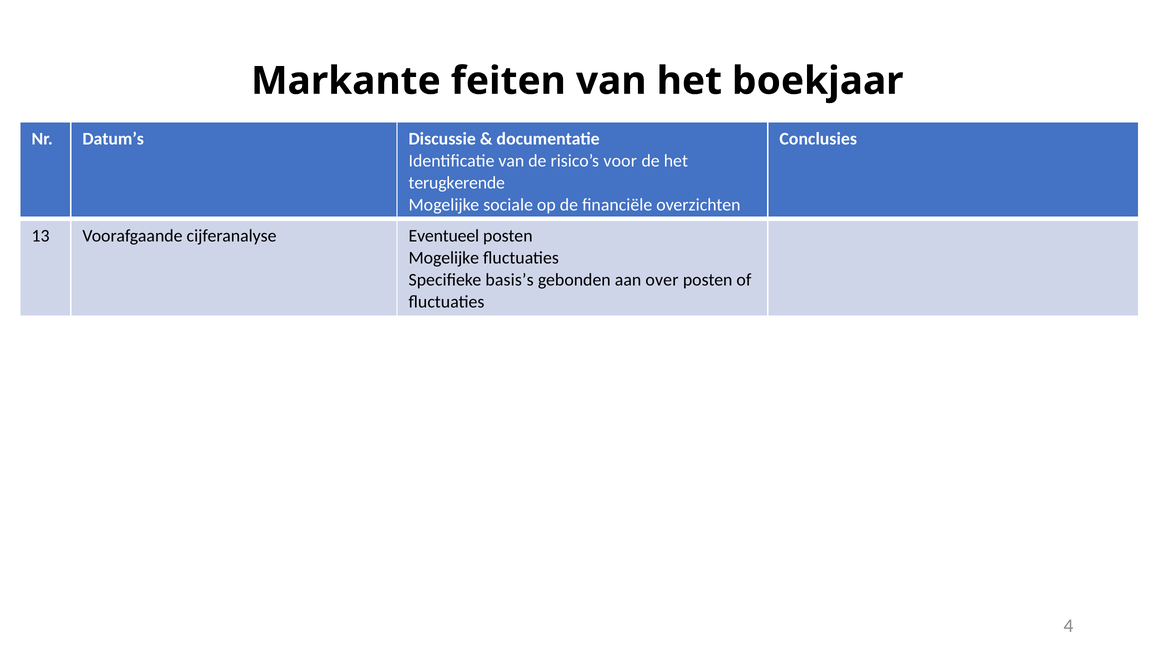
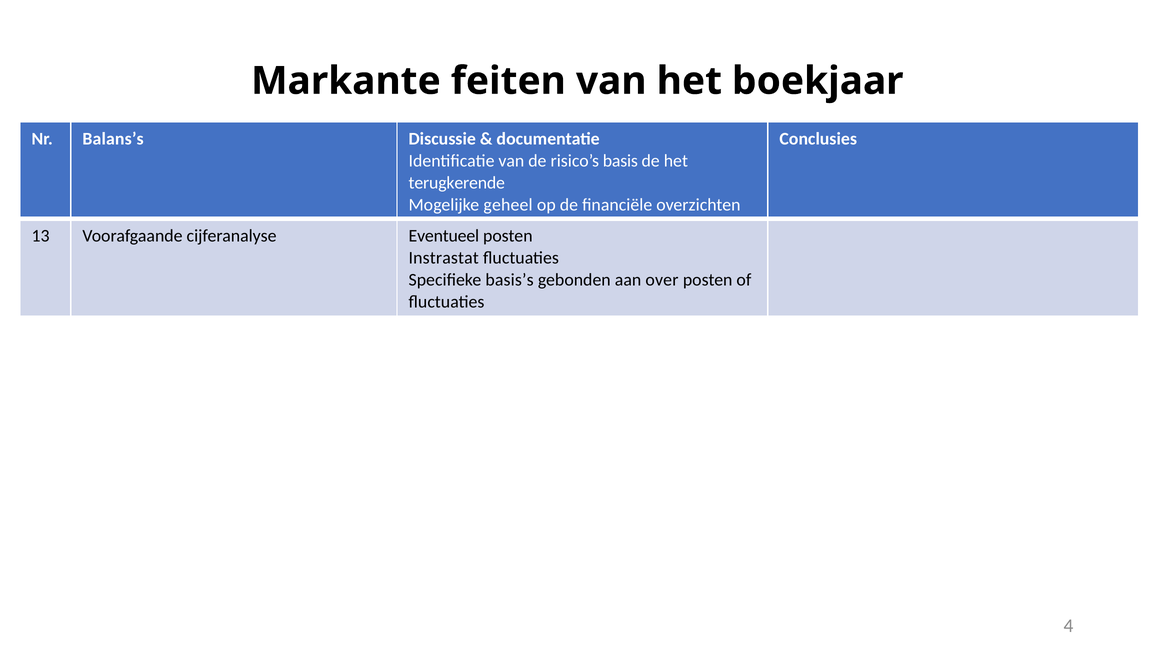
Datum’s: Datum’s -> Balans’s
voor: voor -> basis
sociale: sociale -> geheel
Mogelijke at (444, 258): Mogelijke -> Instrastat
